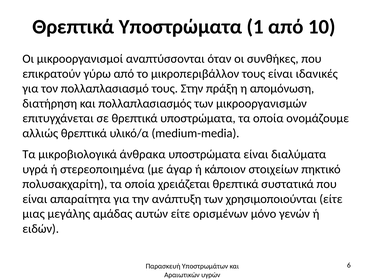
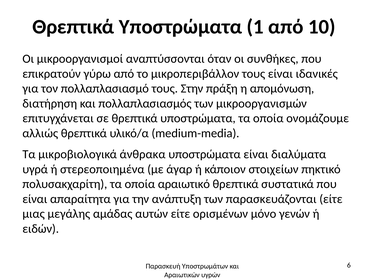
χρειάζεται: χρειάζεται -> αραιωτικό
χρησιμοποιούνται: χρησιμοποιούνται -> παρασκευάζονται
